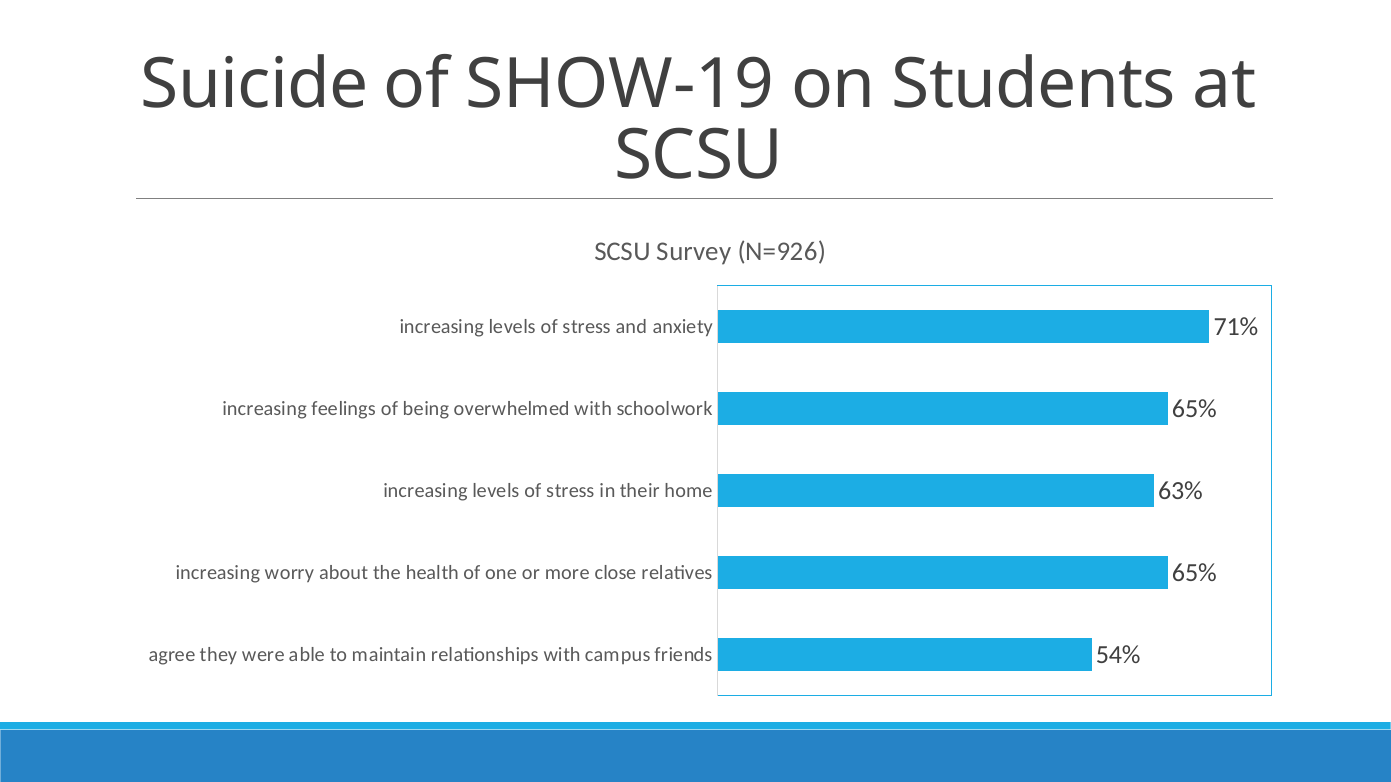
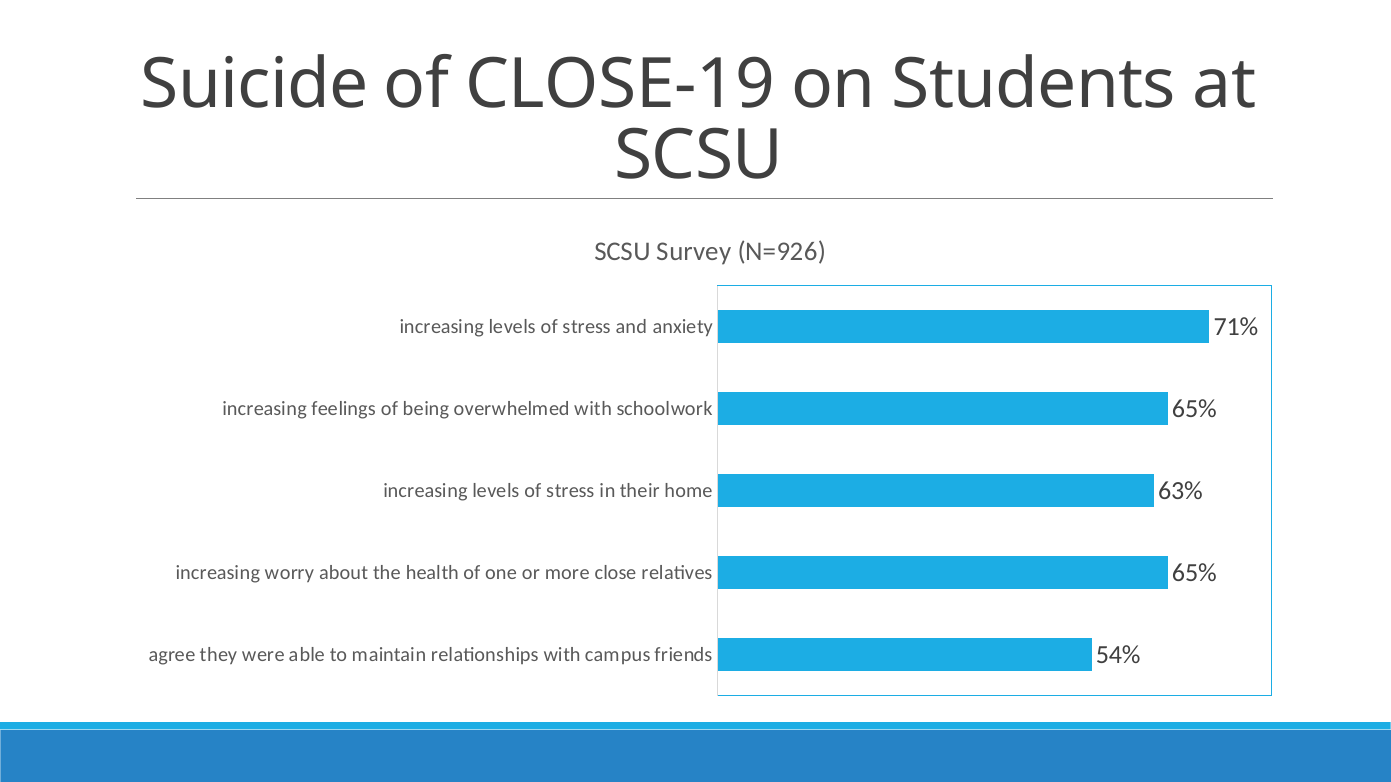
SHOW-19: SHOW-19 -> CLOSE-19
